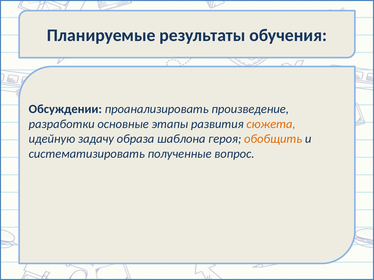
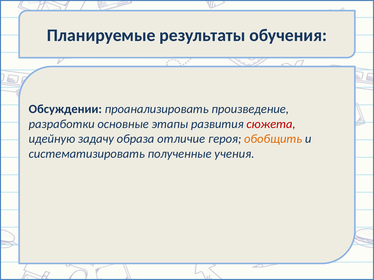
сюжета colour: orange -> red
шаблона: шаблона -> отличие
вопрос: вопрос -> учения
